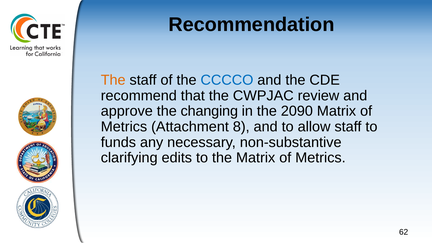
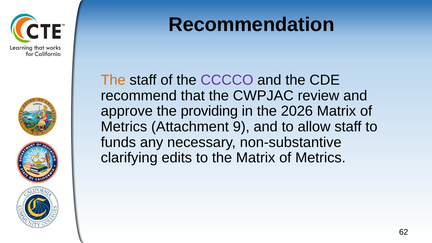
CCCCO colour: blue -> purple
changing: changing -> providing
2090: 2090 -> 2026
8: 8 -> 9
